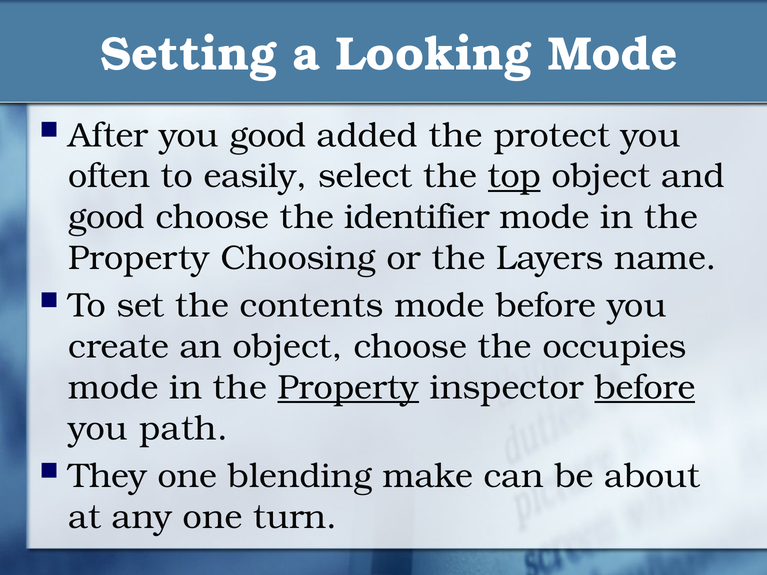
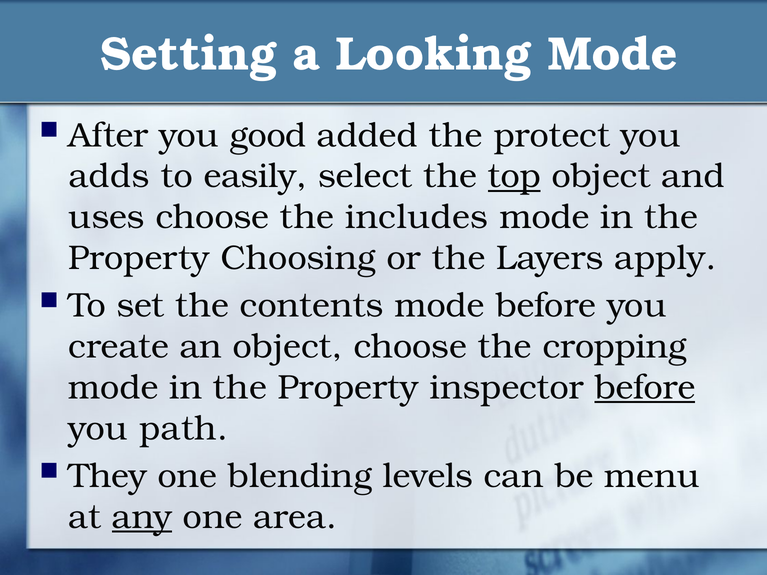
often: often -> adds
good at (107, 217): good -> uses
identifier: identifier -> includes
name: name -> apply
occupies: occupies -> cropping
Property at (348, 388) underline: present -> none
make: make -> levels
about: about -> menu
any underline: none -> present
turn: turn -> area
